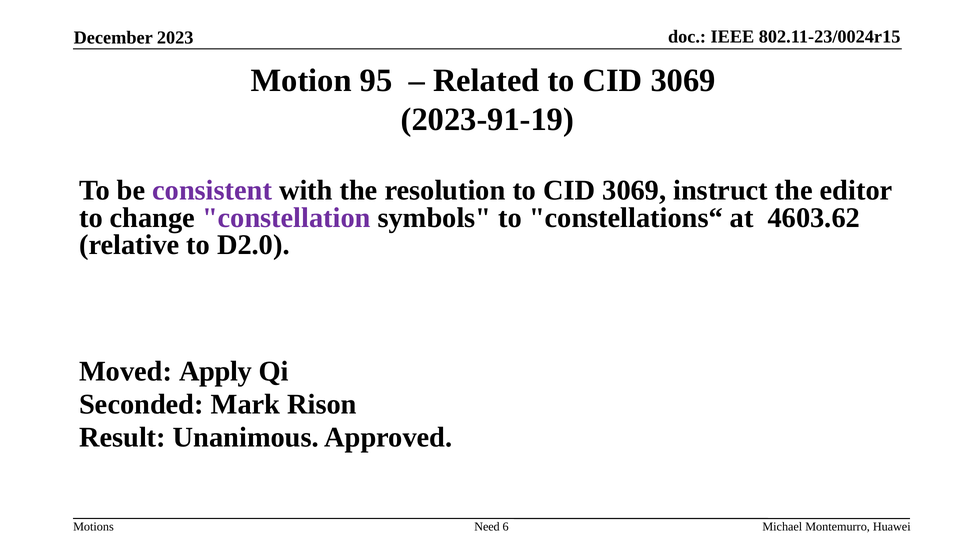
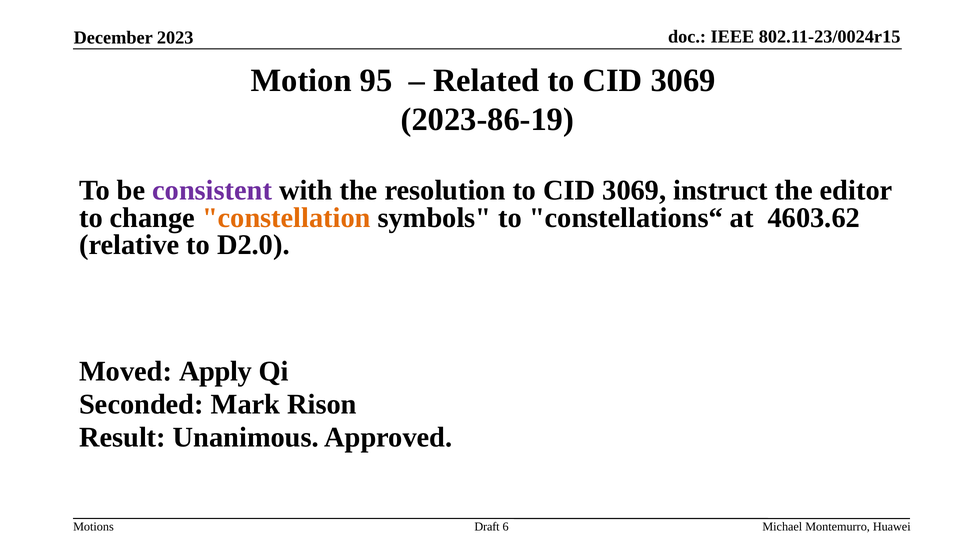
2023-91-19: 2023-91-19 -> 2023-86-19
constellation colour: purple -> orange
Need: Need -> Draft
